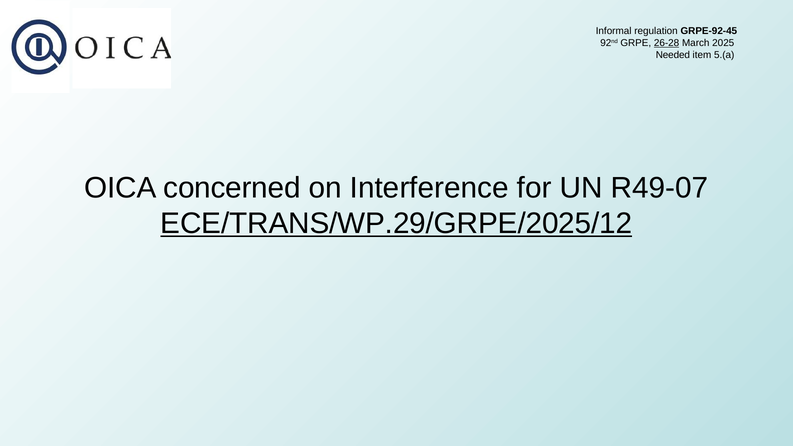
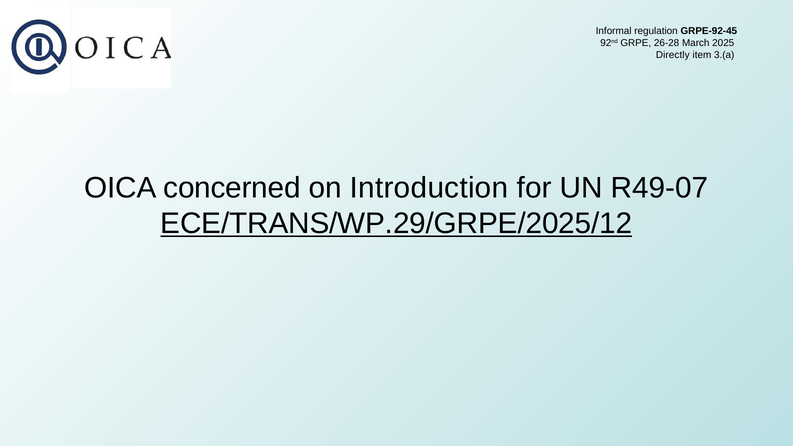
26-28 underline: present -> none
Needed: Needed -> Directly
5.(a: 5.(a -> 3.(a
Interference: Interference -> Introduction
